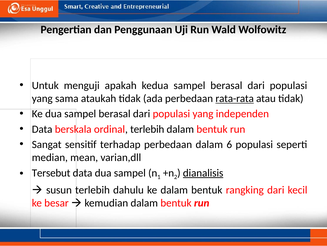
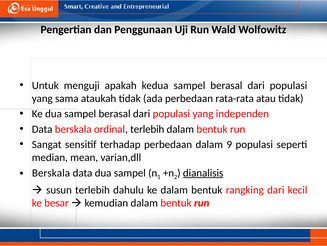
rata-rata underline: present -> none
6: 6 -> 9
Tersebut at (51, 172): Tersebut -> Berskala
